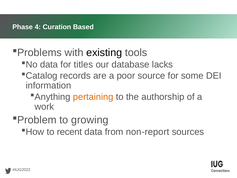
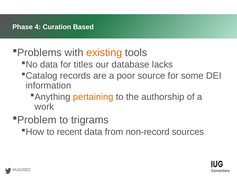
existing colour: black -> orange
growing: growing -> trigrams
non-report: non-report -> non-record
